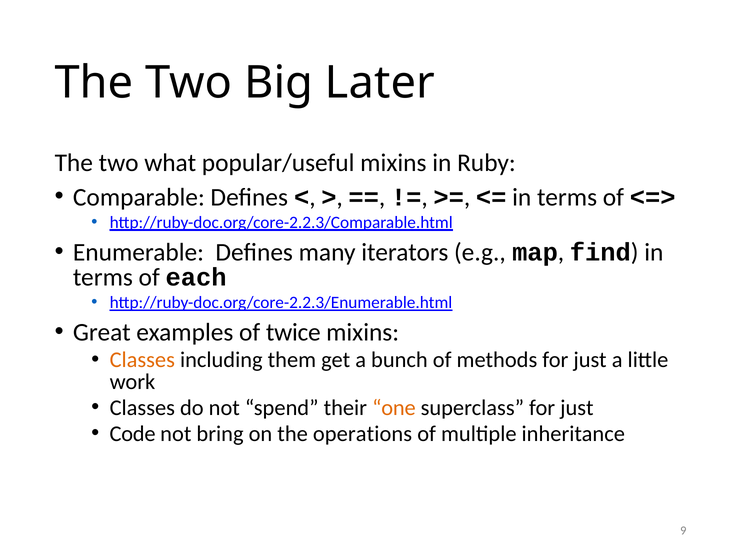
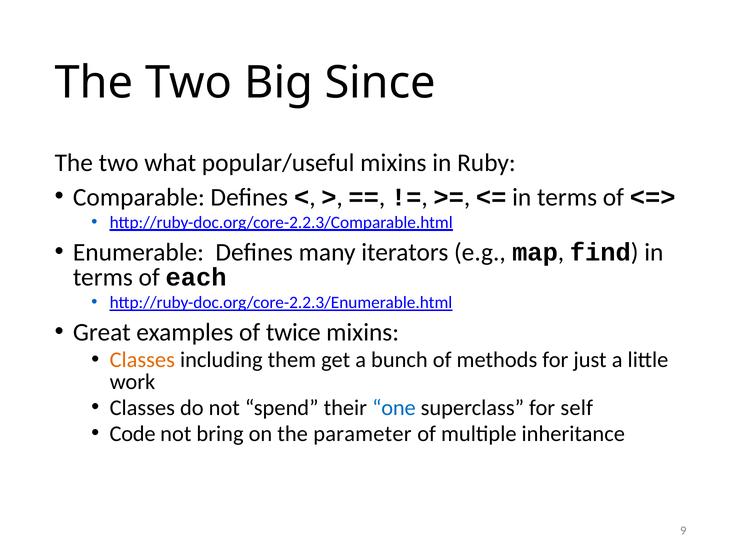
Later: Later -> Since
one colour: orange -> blue
superclass for just: just -> self
operations: operations -> parameter
